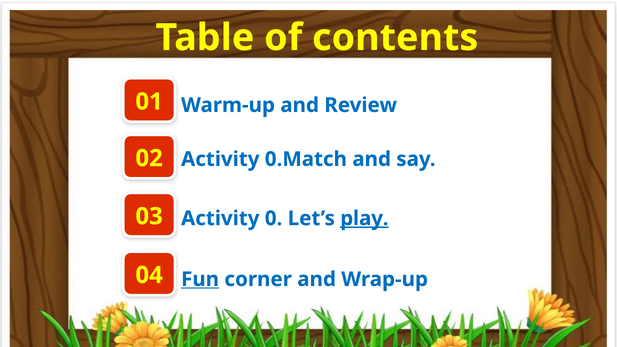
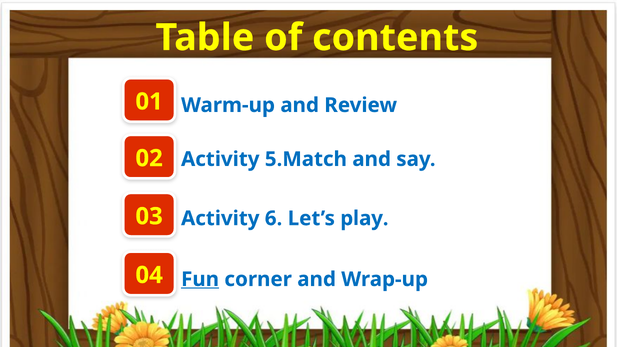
0.Match: 0.Match -> 5.Match
0: 0 -> 6
play underline: present -> none
